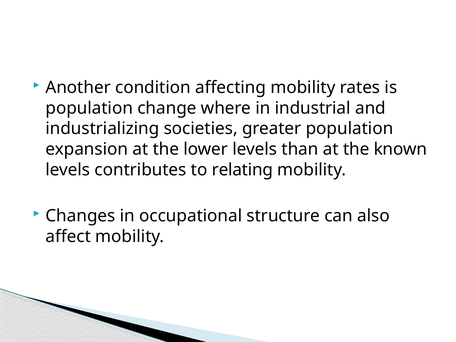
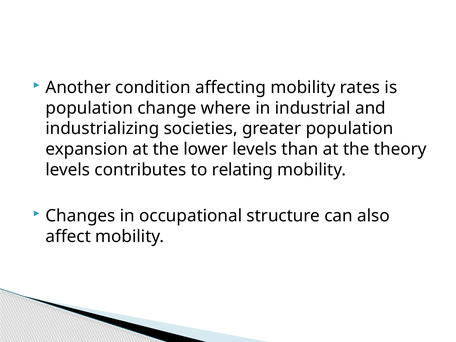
known: known -> theory
